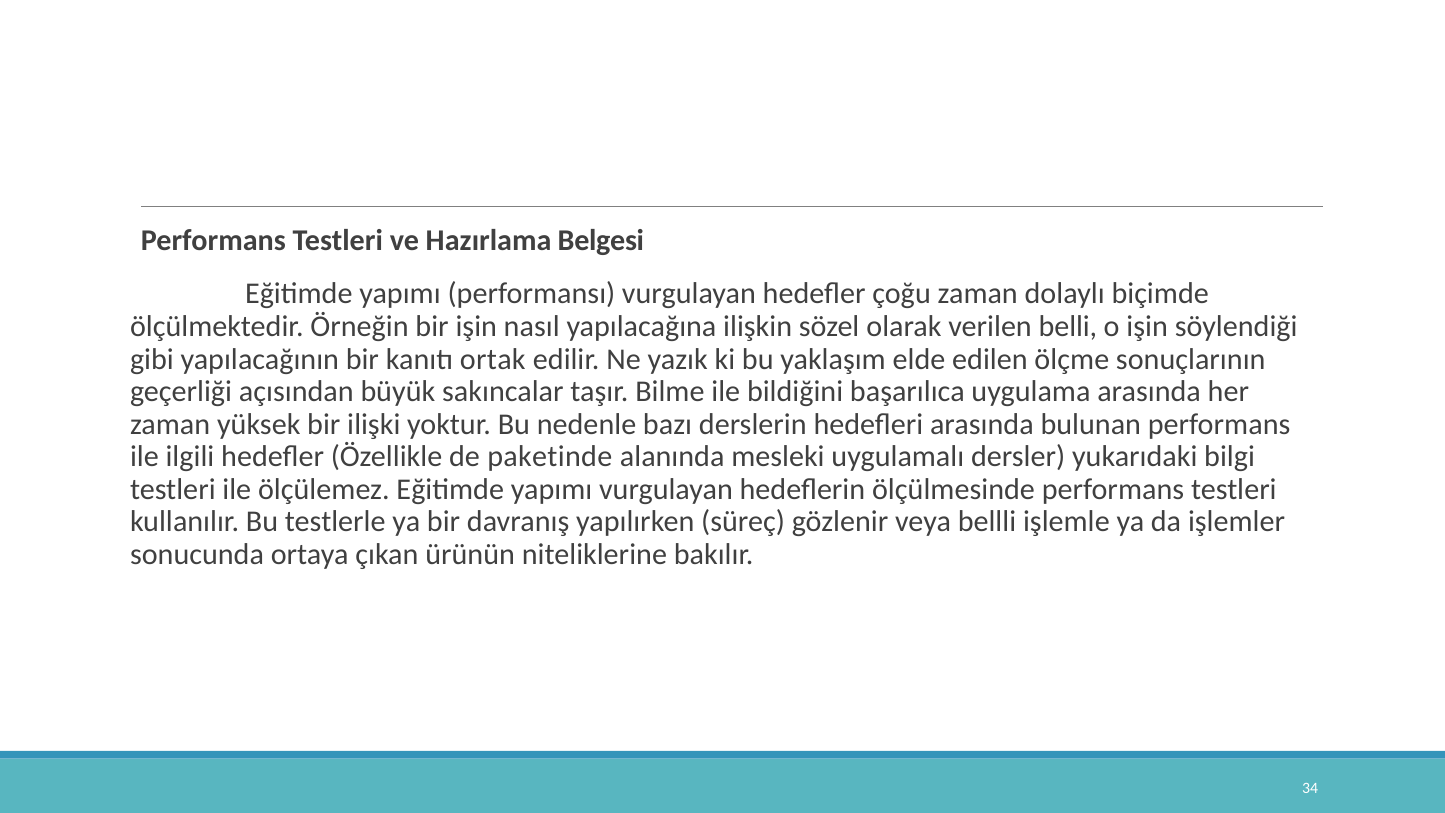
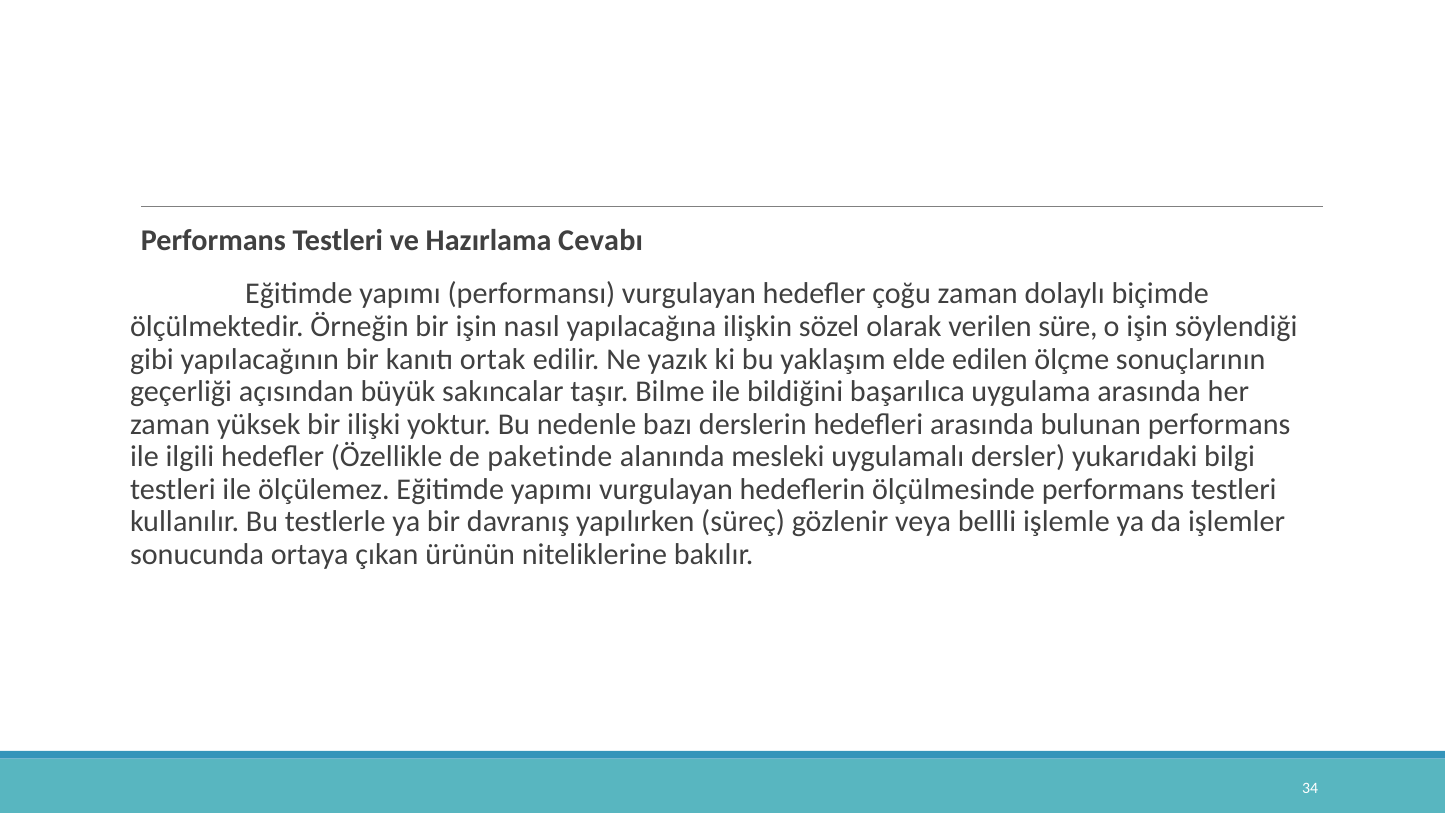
Belgesi: Belgesi -> Cevabı
belli: belli -> süre
